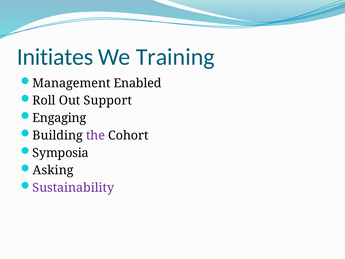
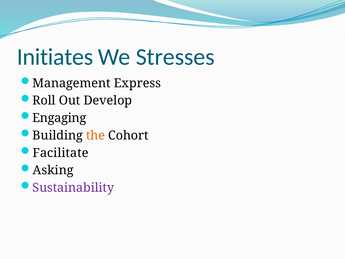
Training: Training -> Stresses
Enabled: Enabled -> Express
Support: Support -> Develop
the colour: purple -> orange
Symposia: Symposia -> Facilitate
